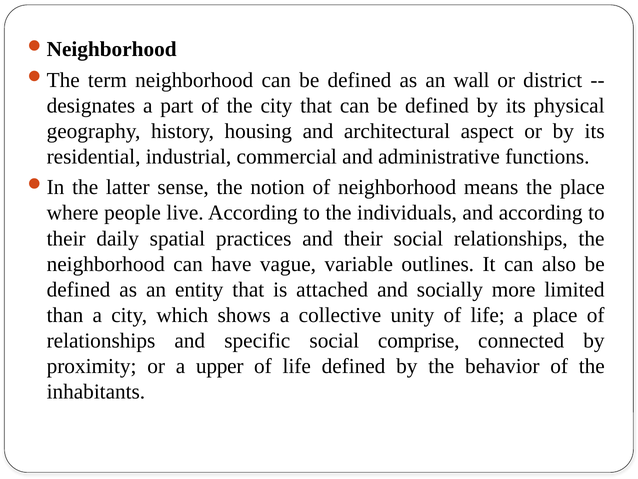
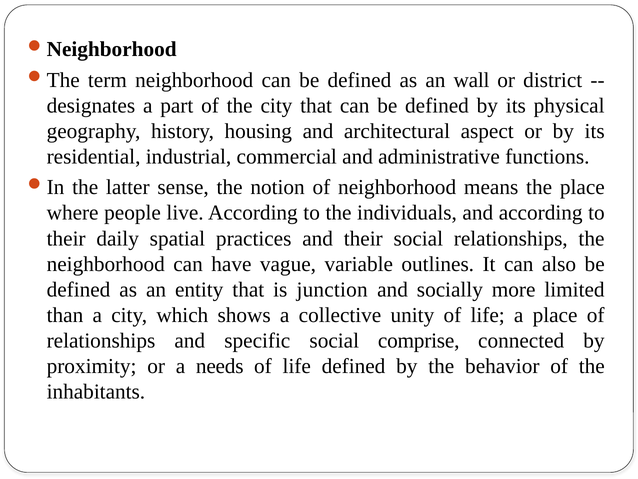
attached: attached -> junction
upper: upper -> needs
